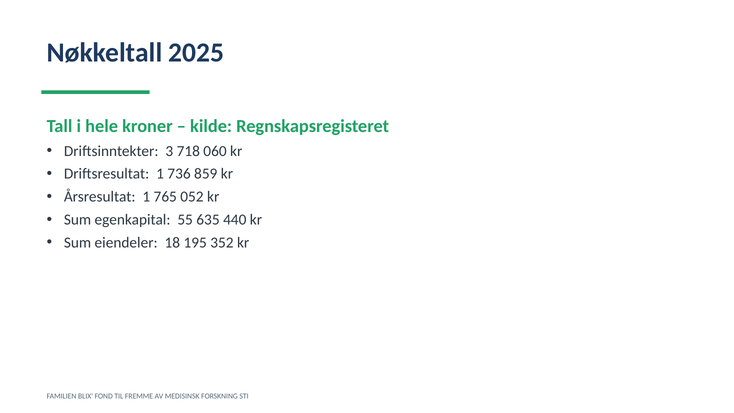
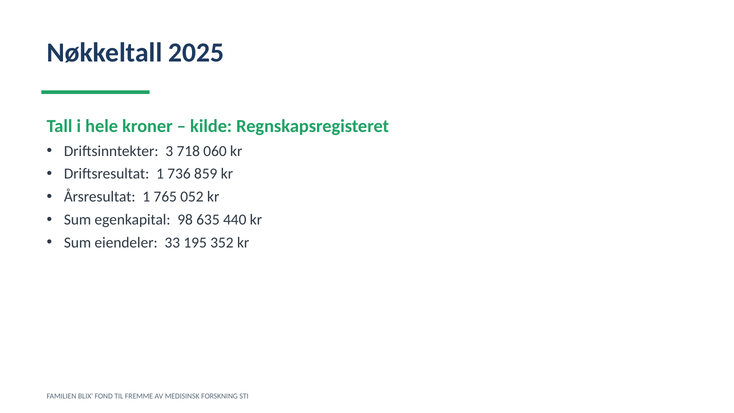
55: 55 -> 98
18: 18 -> 33
